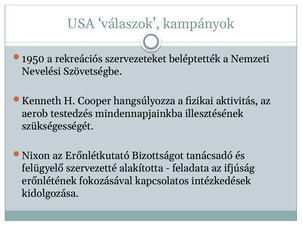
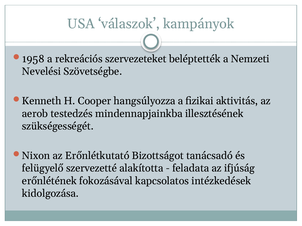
1950: 1950 -> 1958
